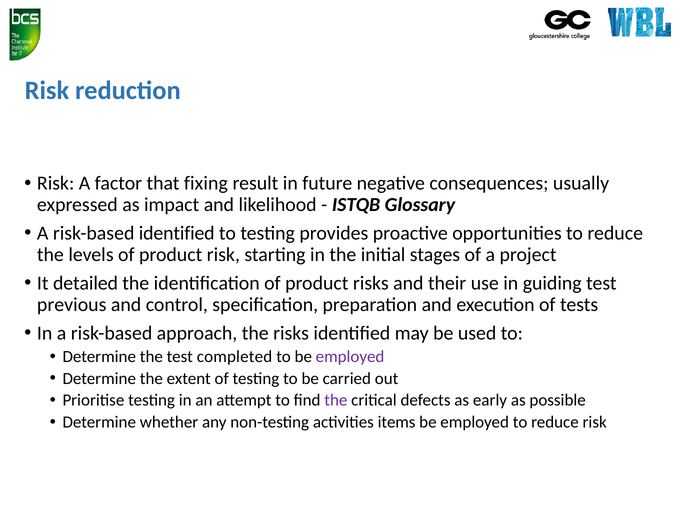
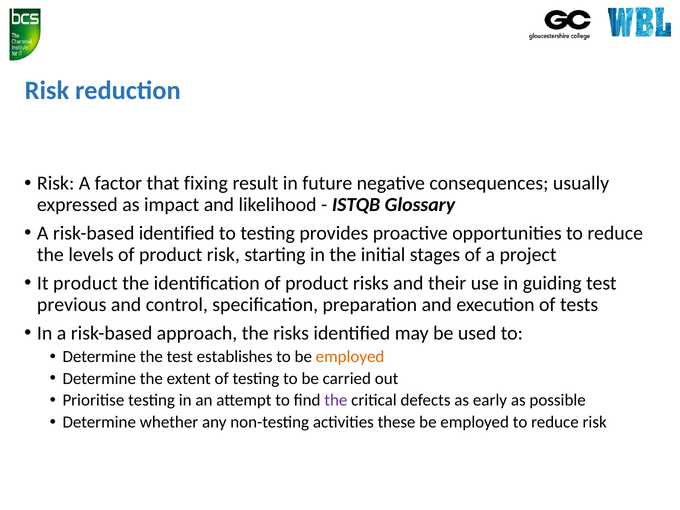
It detailed: detailed -> product
completed: completed -> establishes
employed at (350, 357) colour: purple -> orange
items: items -> these
